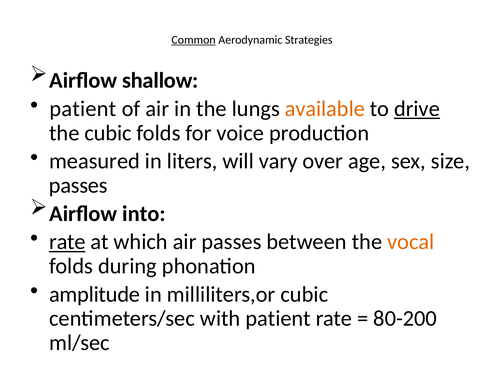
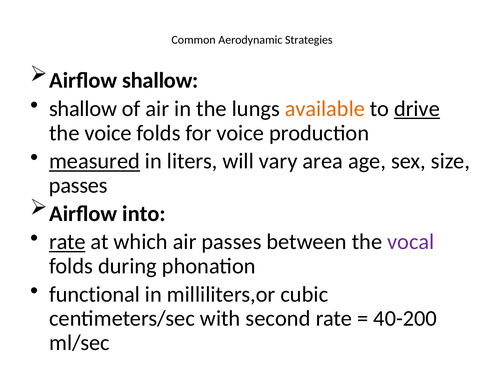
Common underline: present -> none
patient at (83, 109): patient -> shallow
the cubic: cubic -> voice
measured underline: none -> present
over: over -> area
vocal colour: orange -> purple
amplitude: amplitude -> functional
with patient: patient -> second
80-200: 80-200 -> 40-200
